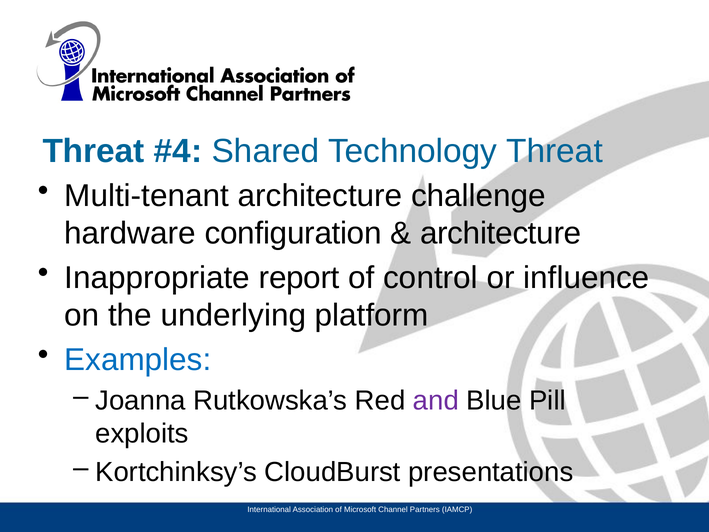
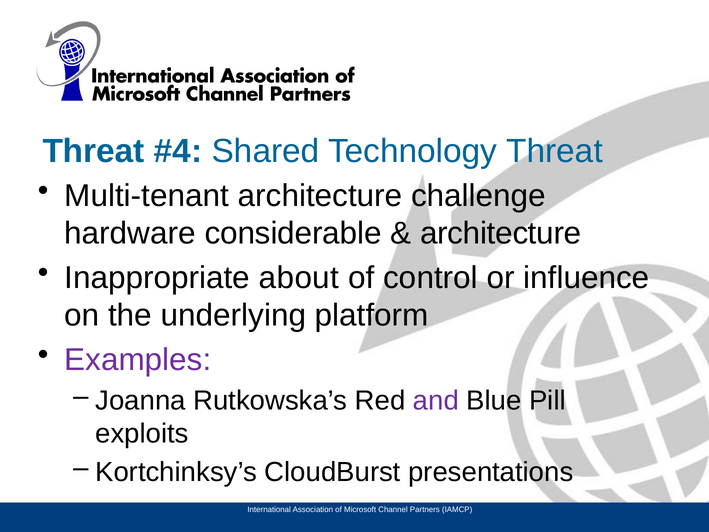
configuration: configuration -> considerable
report: report -> about
Examples colour: blue -> purple
